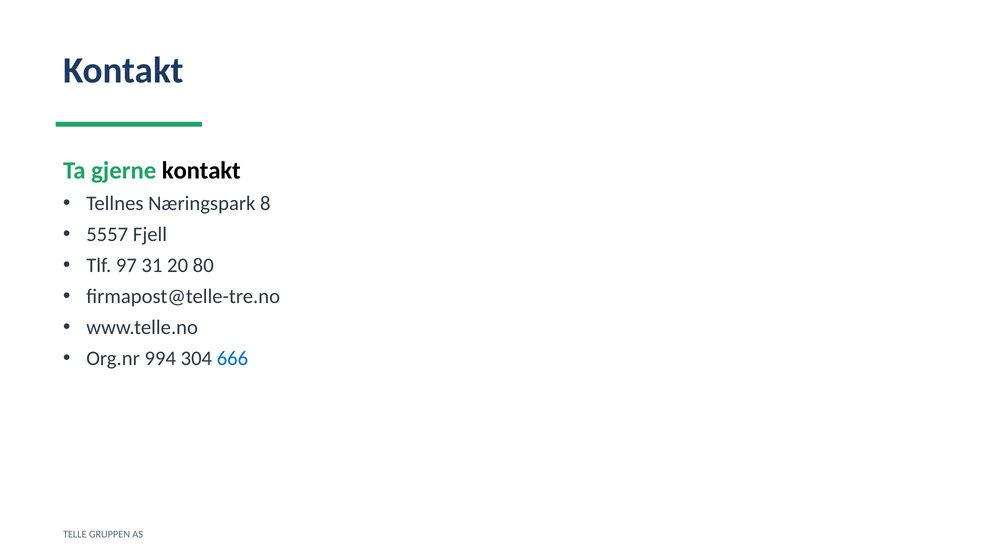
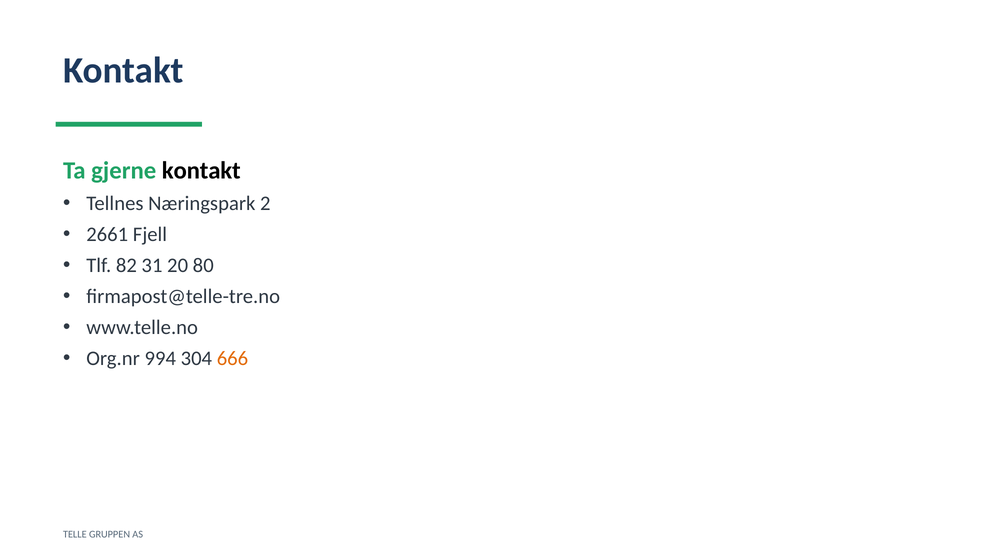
8: 8 -> 2
5557: 5557 -> 2661
97: 97 -> 82
666 colour: blue -> orange
